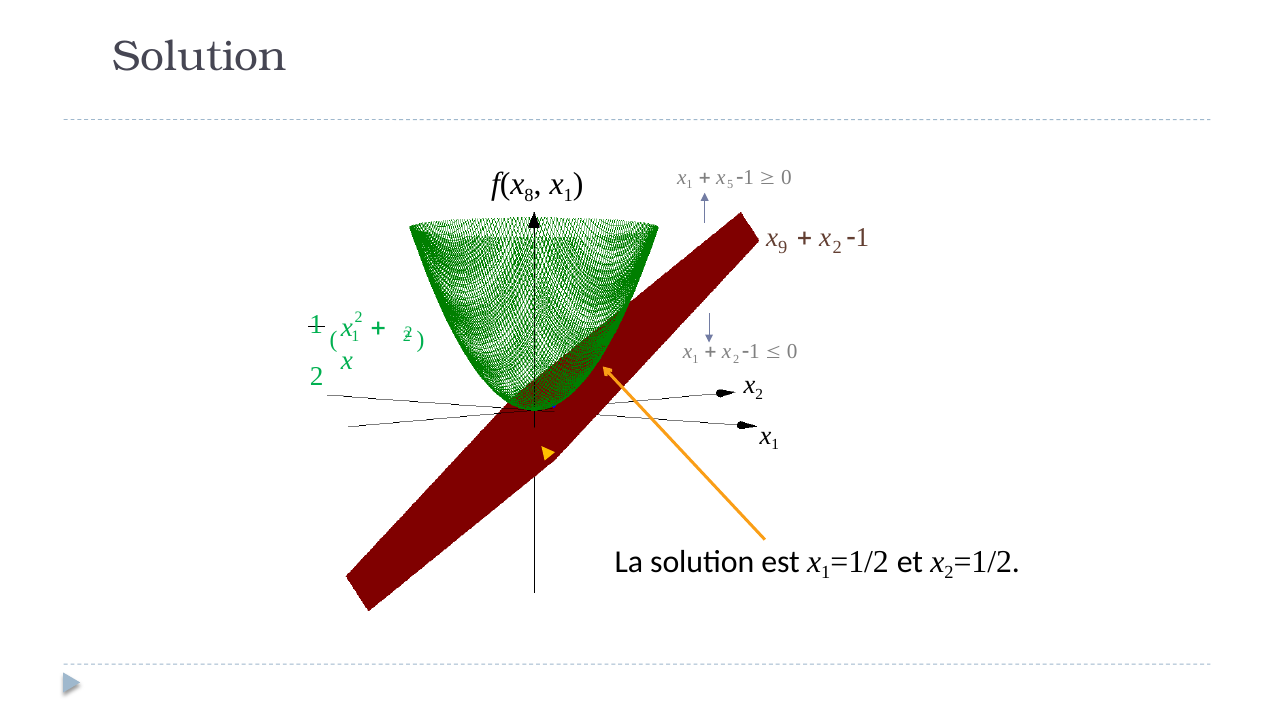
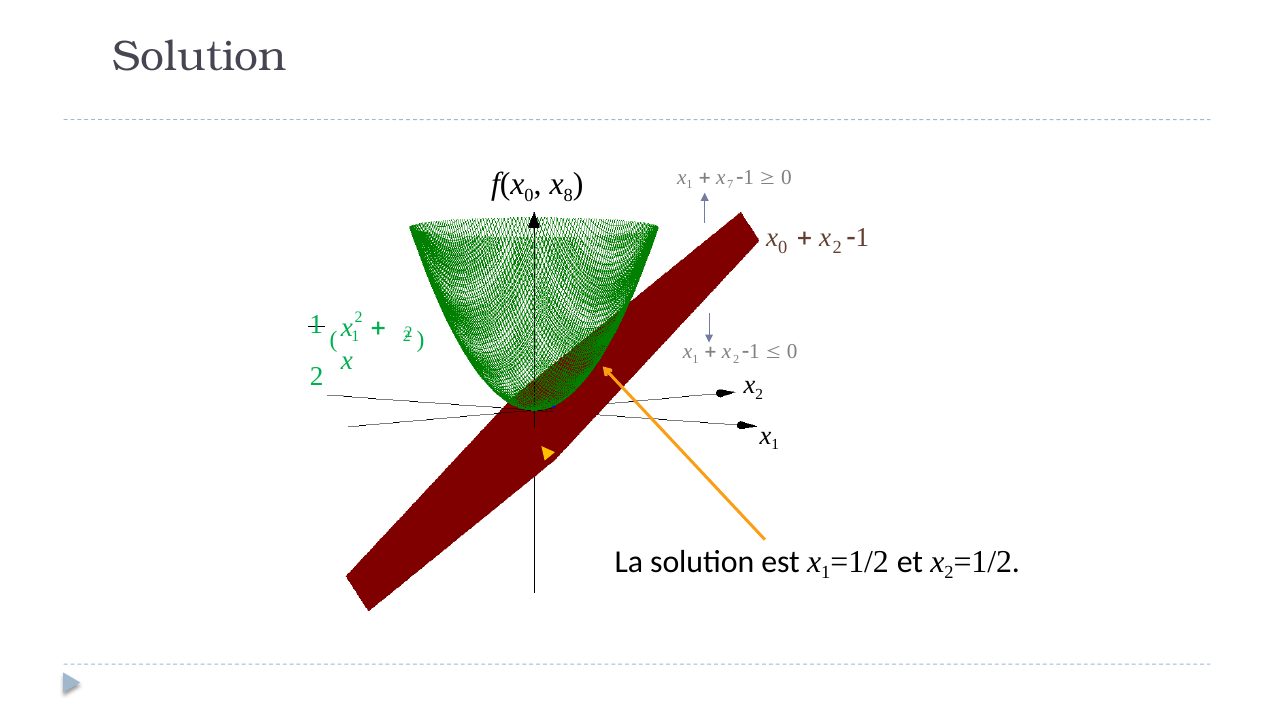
5: 5 -> 7
8 at (529, 195): 8 -> 0
1 at (568, 195): 1 -> 8
x 9: 9 -> 0
